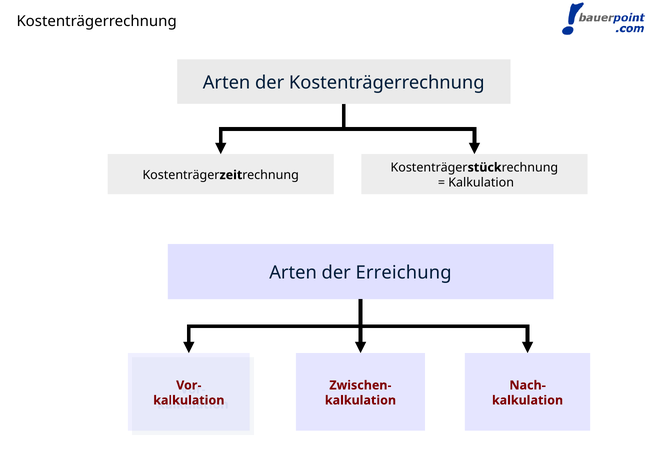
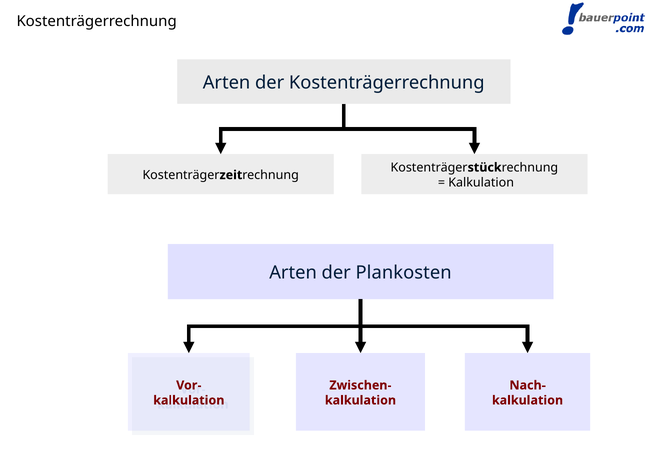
Erreichung: Erreichung -> Plankosten
